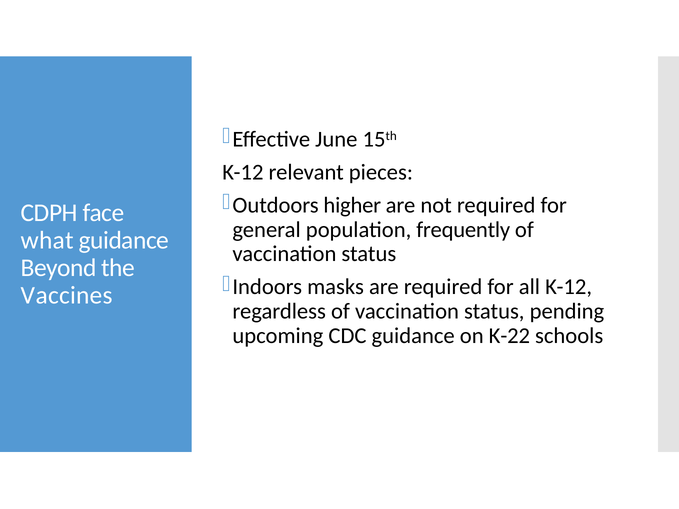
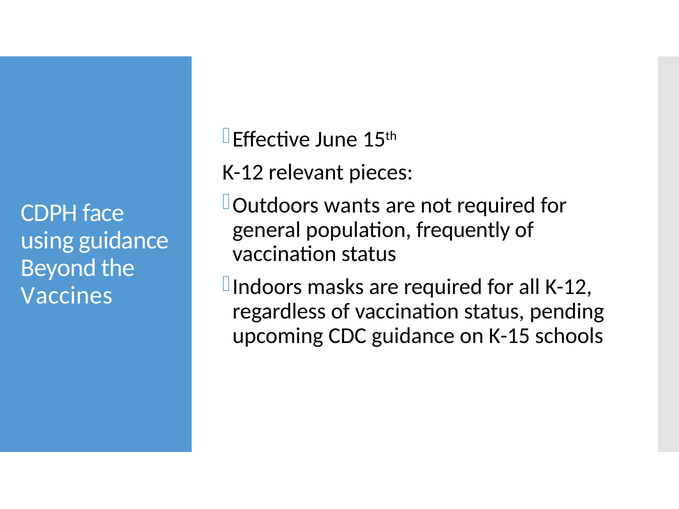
higher: higher -> wants
what: what -> using
K-22: K-22 -> K-15
